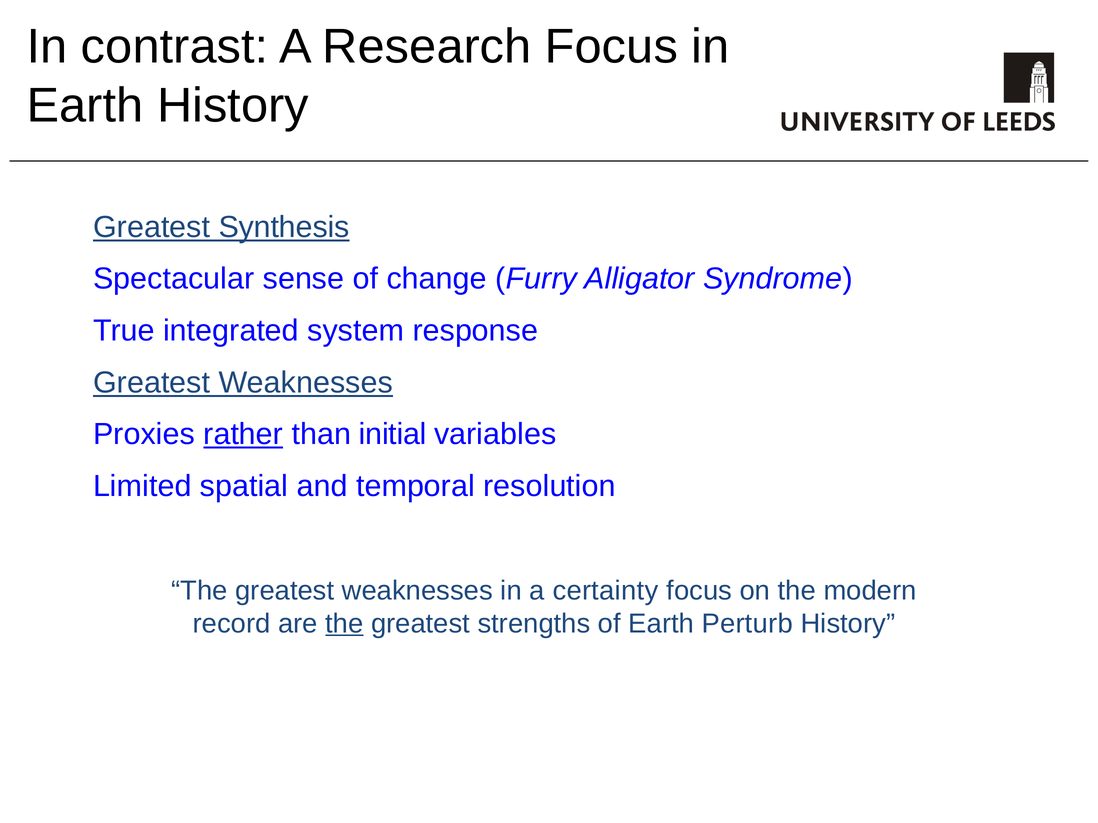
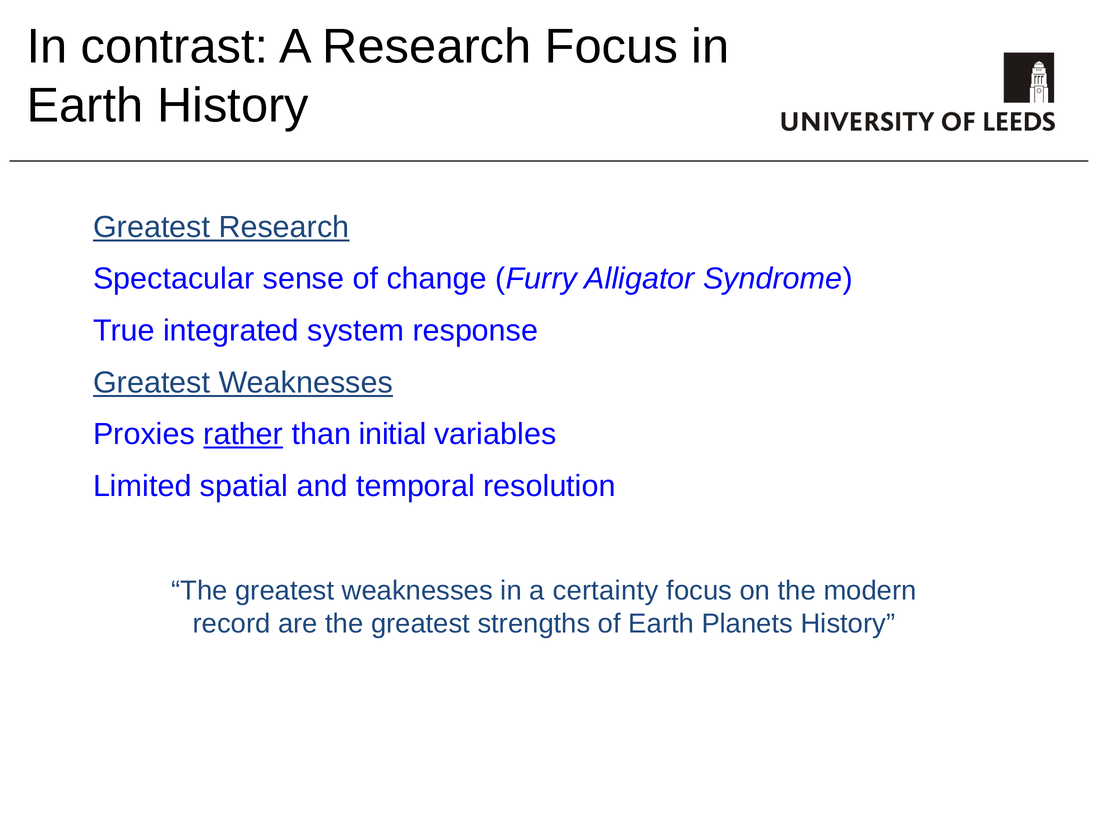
Greatest Synthesis: Synthesis -> Research
the at (344, 624) underline: present -> none
Perturb: Perturb -> Planets
